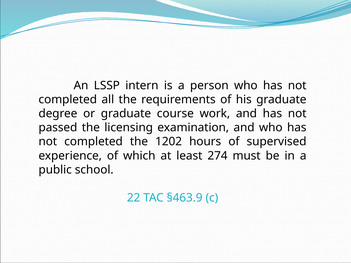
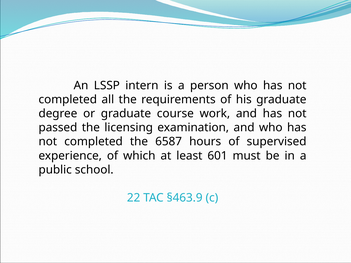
1202: 1202 -> 6587
274: 274 -> 601
